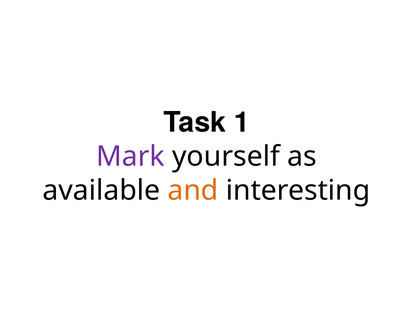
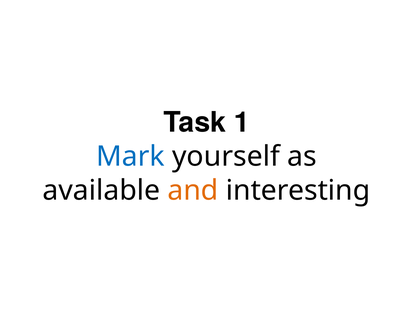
Mark colour: purple -> blue
